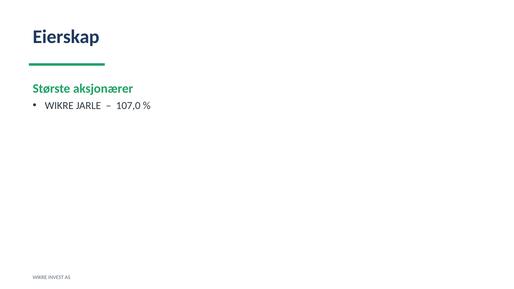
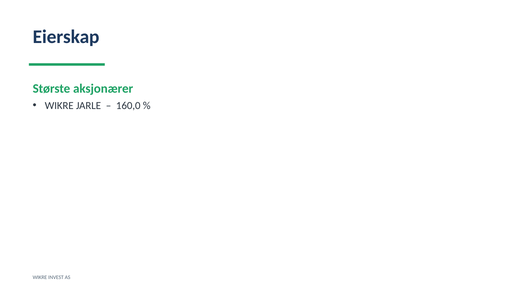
107,0: 107,0 -> 160,0
